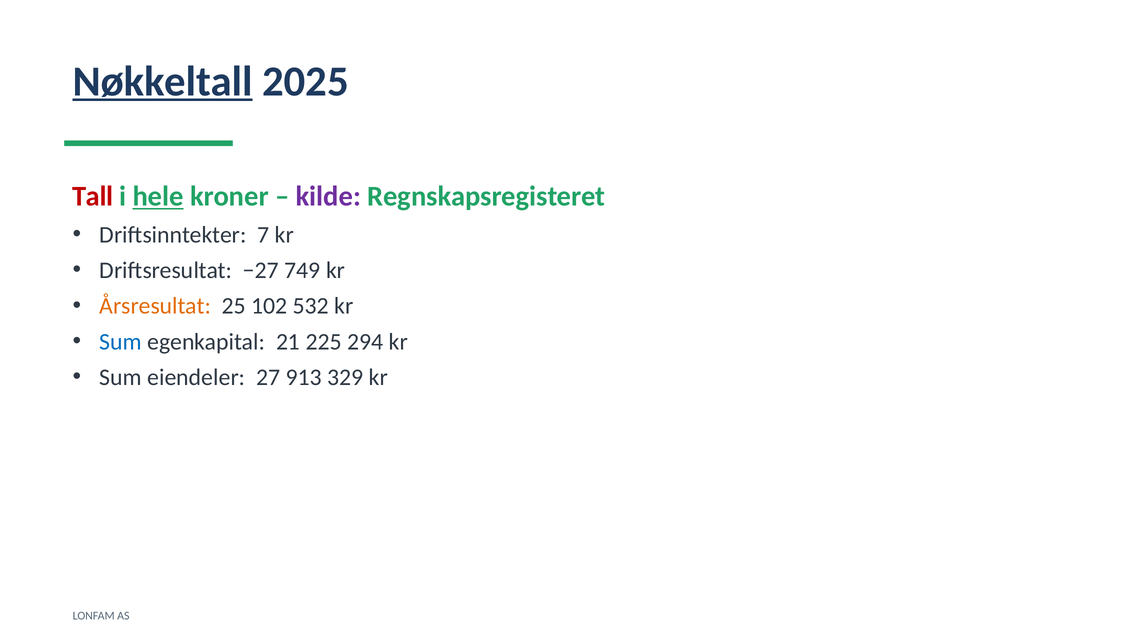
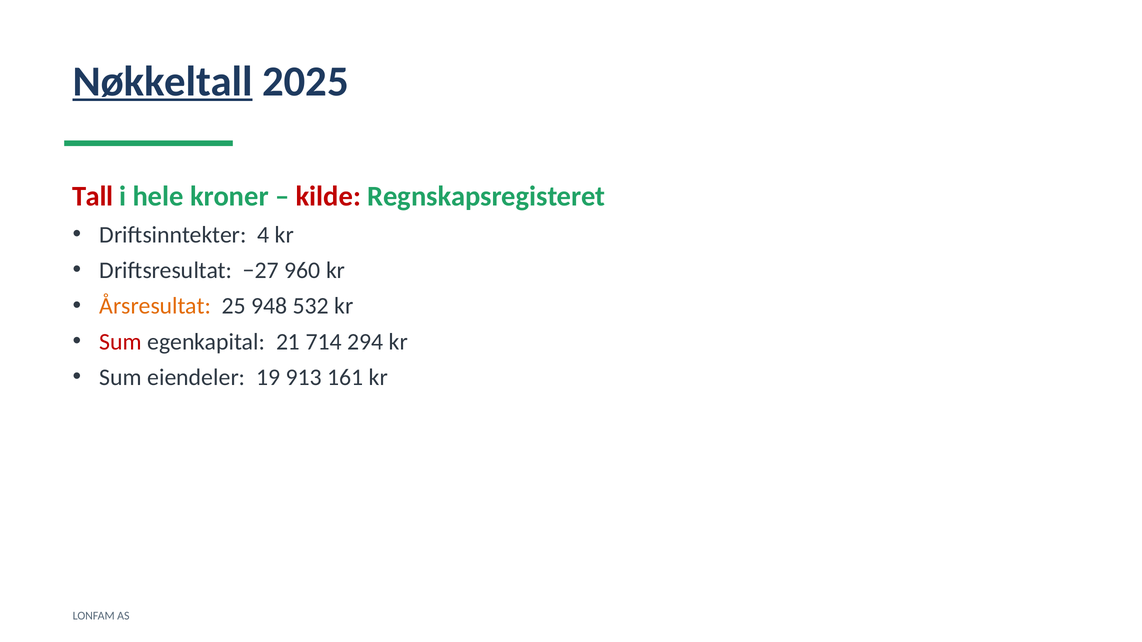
hele underline: present -> none
kilde colour: purple -> red
7: 7 -> 4
749: 749 -> 960
102: 102 -> 948
Sum at (121, 342) colour: blue -> red
225: 225 -> 714
27: 27 -> 19
329: 329 -> 161
